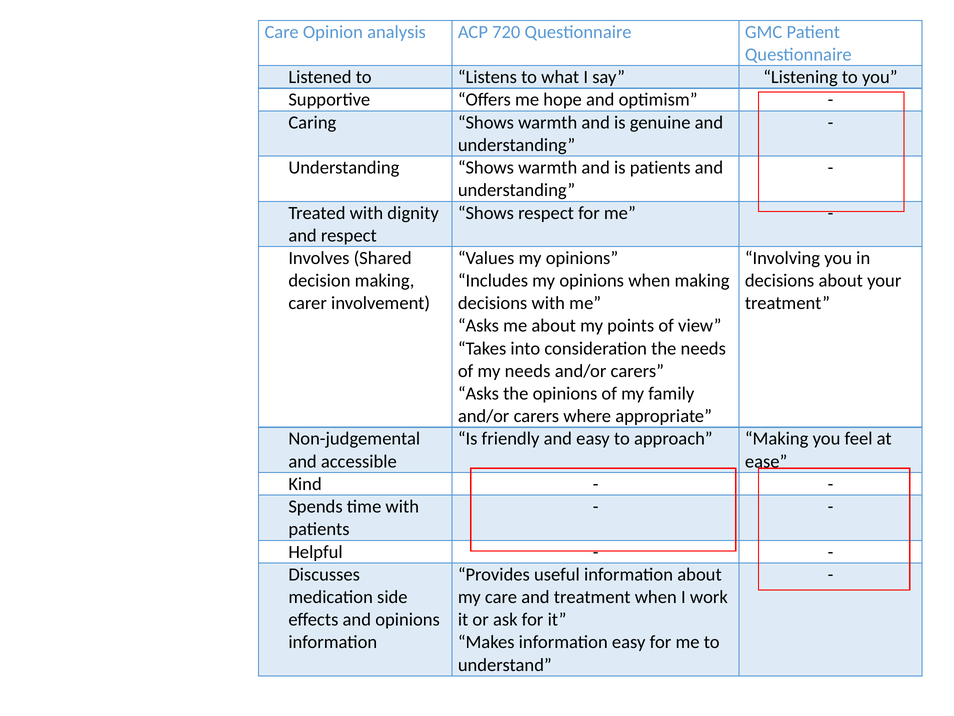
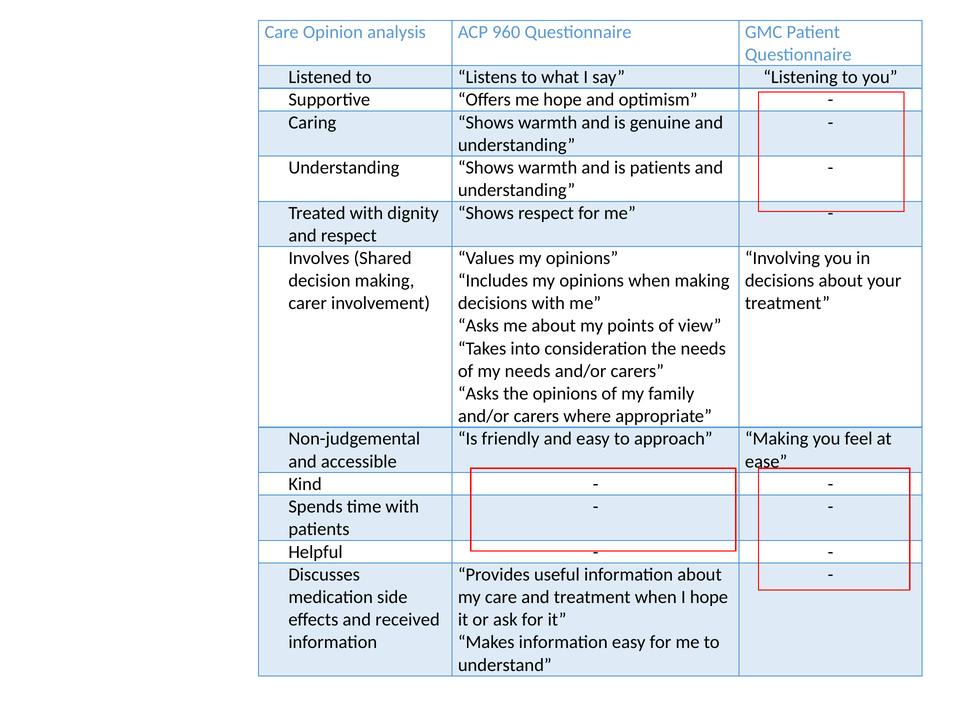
720: 720 -> 960
I work: work -> hope
and opinions: opinions -> received
